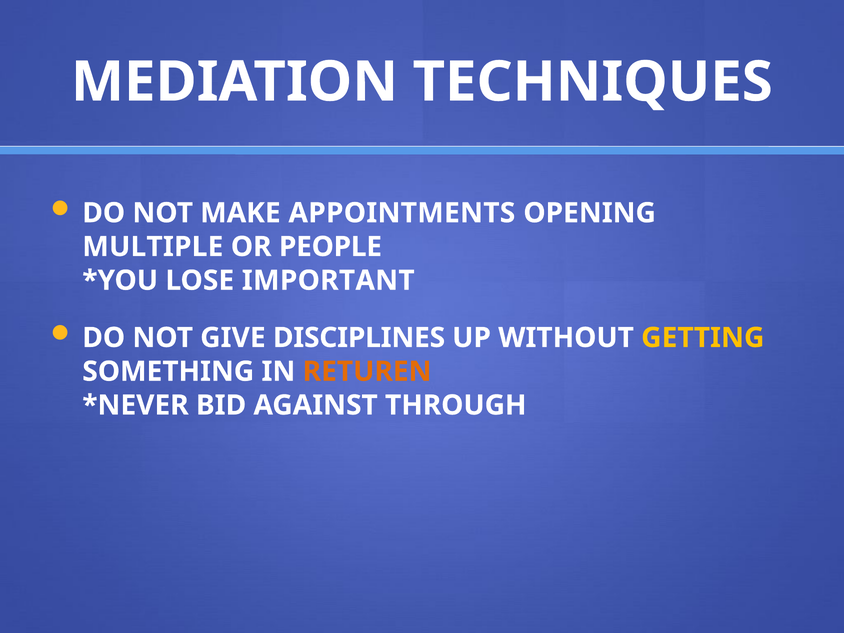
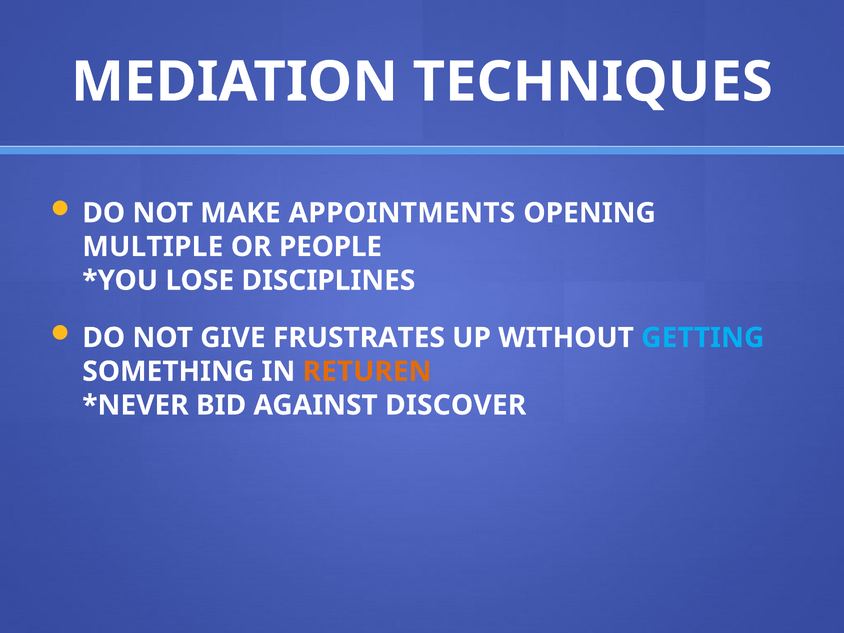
IMPORTANT: IMPORTANT -> DISCIPLINES
DISCIPLINES: DISCIPLINES -> FRUSTRATES
GETTING colour: yellow -> light blue
THROUGH: THROUGH -> DISCOVER
